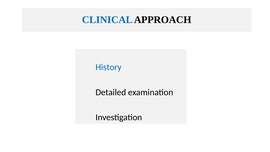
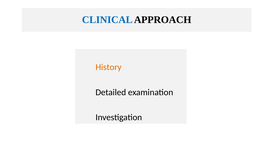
History colour: blue -> orange
